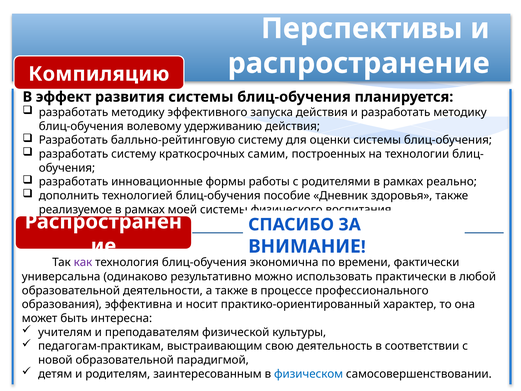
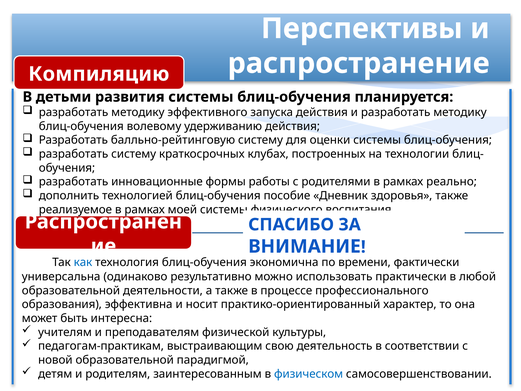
эффект: эффект -> детьми
самим: самим -> клубах
как colour: purple -> blue
